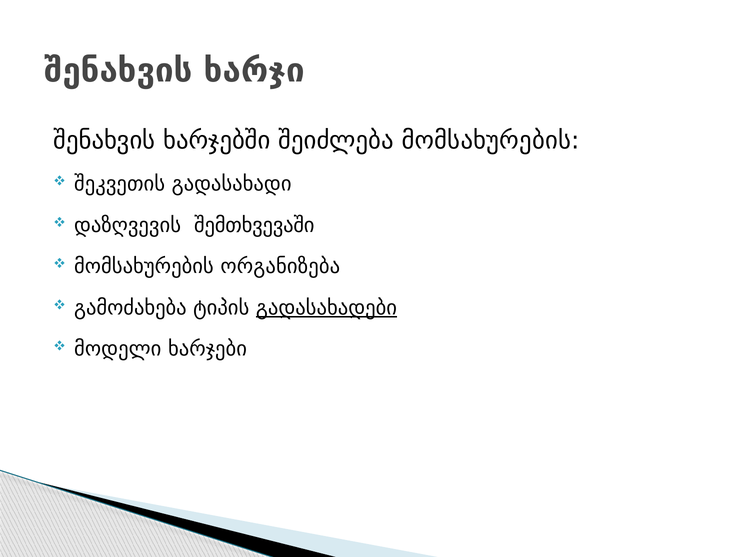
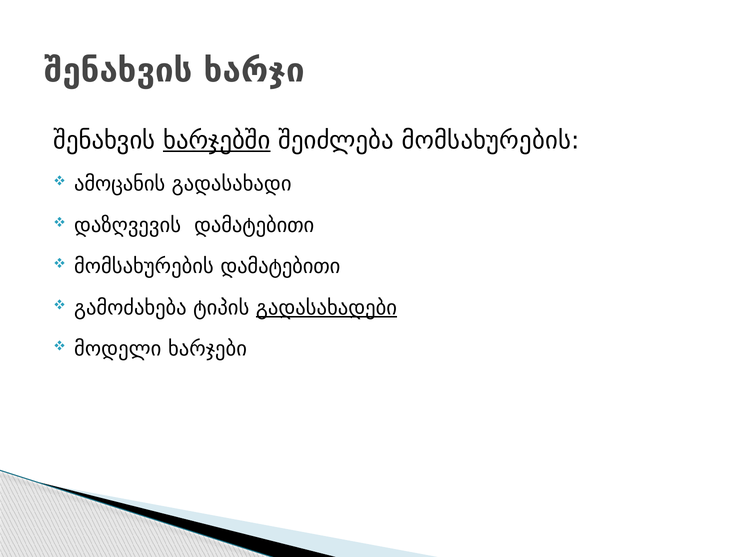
ხარჯებში underline: none -> present
შეკვეთის: შეკვეთის -> ამოცანის
დაზღვევის შემთხვევაში: შემთხვევაში -> დამატებითი
მომსახურების ორგანიზება: ორგანიზება -> დამატებითი
